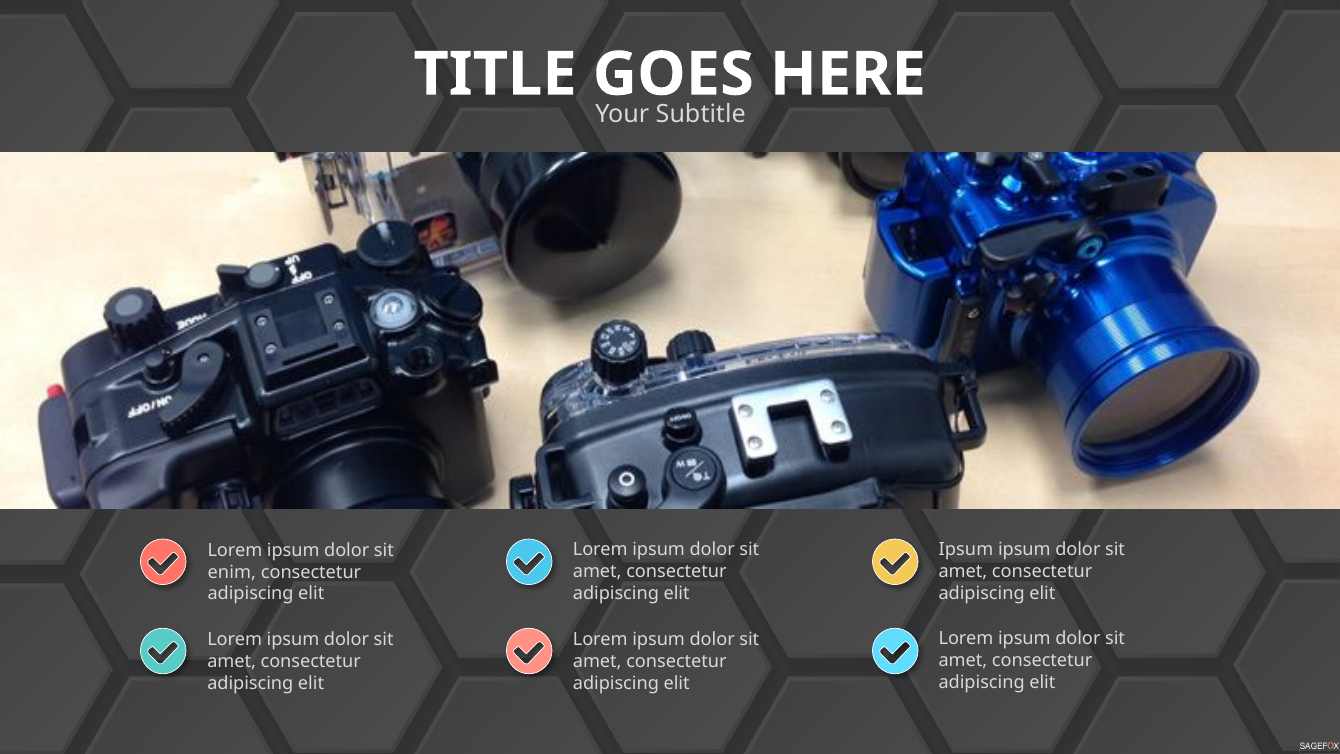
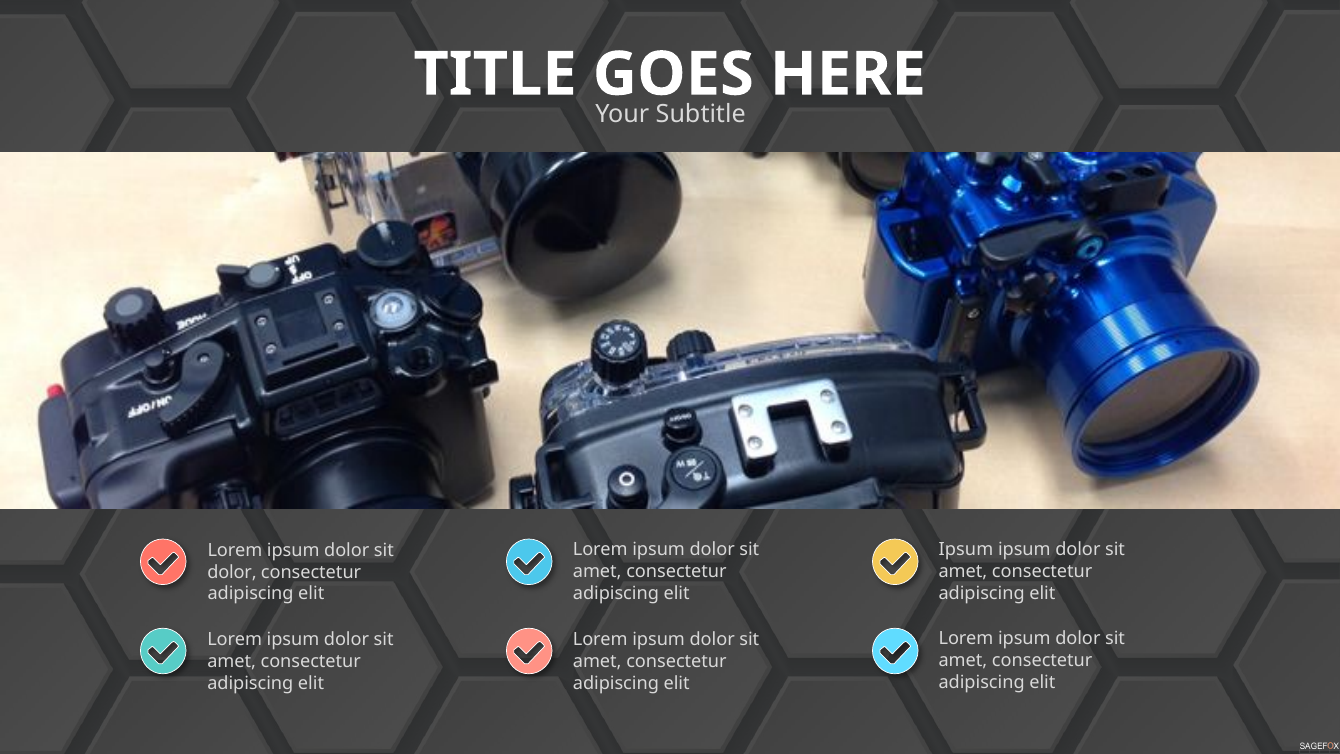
enim at (232, 572): enim -> dolor
